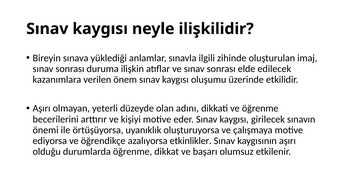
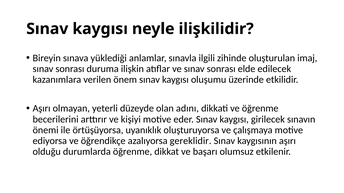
etkinlikler: etkinlikler -> gereklidir
